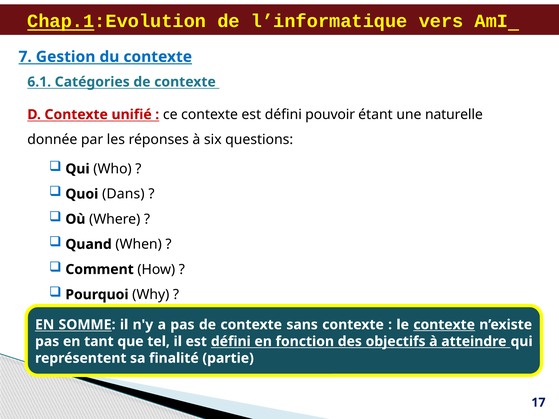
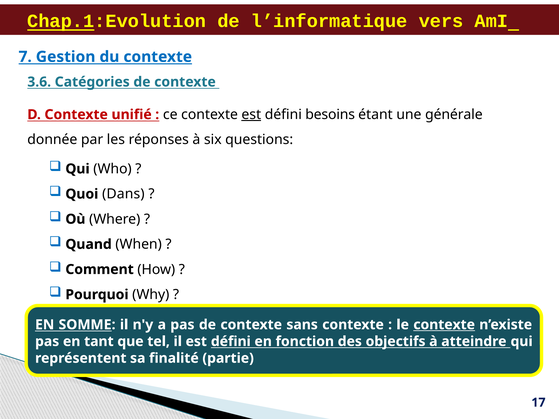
6.1: 6.1 -> 3.6
est at (251, 115) underline: none -> present
pouvoir: pouvoir -> besoins
naturelle: naturelle -> générale
